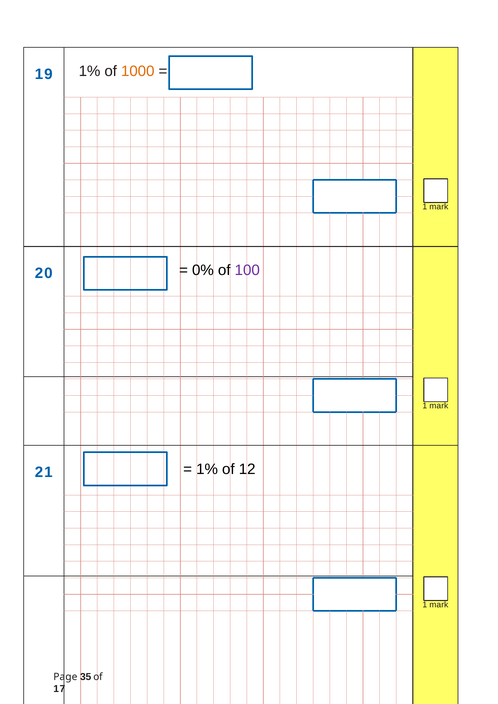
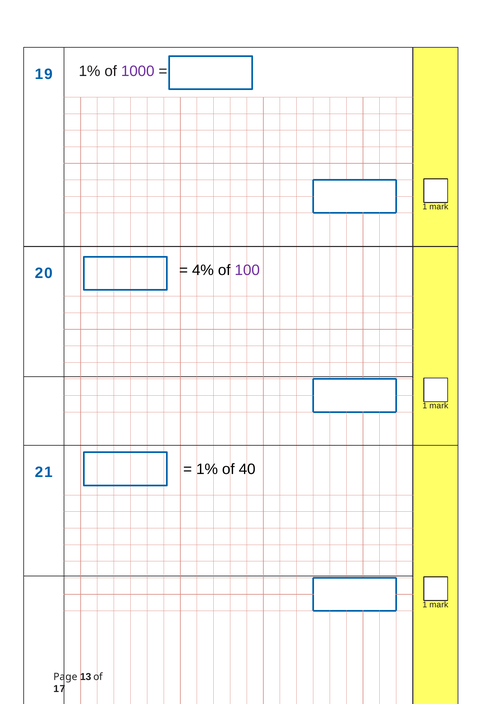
1000 colour: orange -> purple
0%: 0% -> 4%
12: 12 -> 40
35: 35 -> 13
